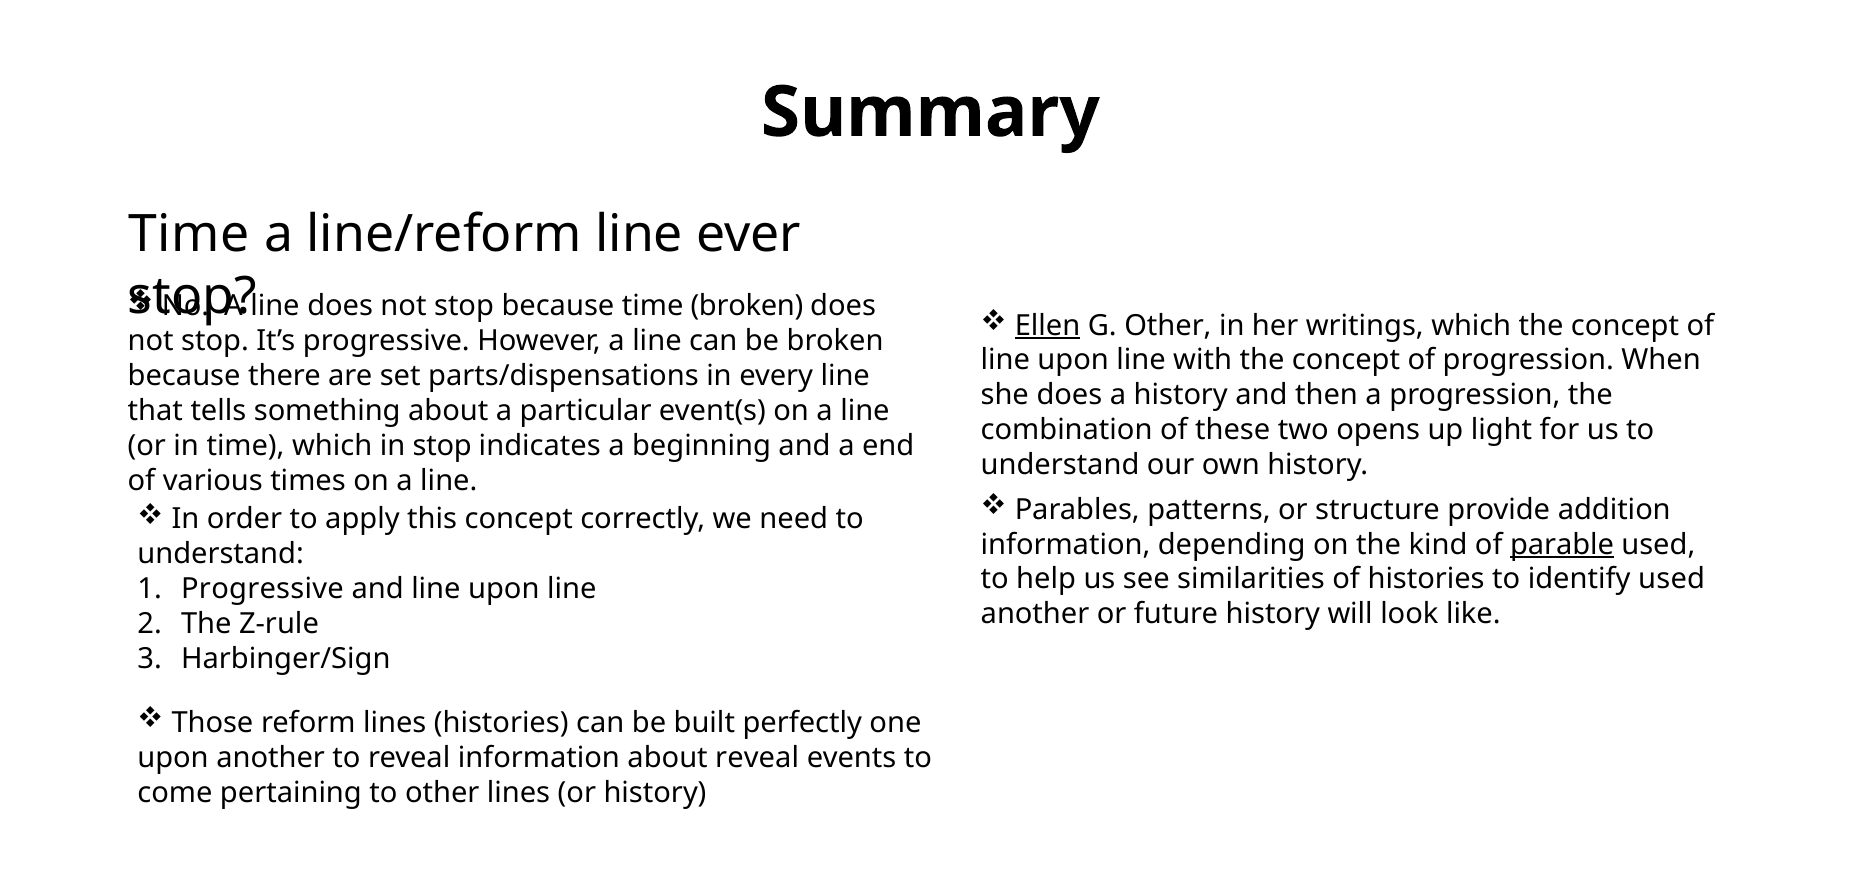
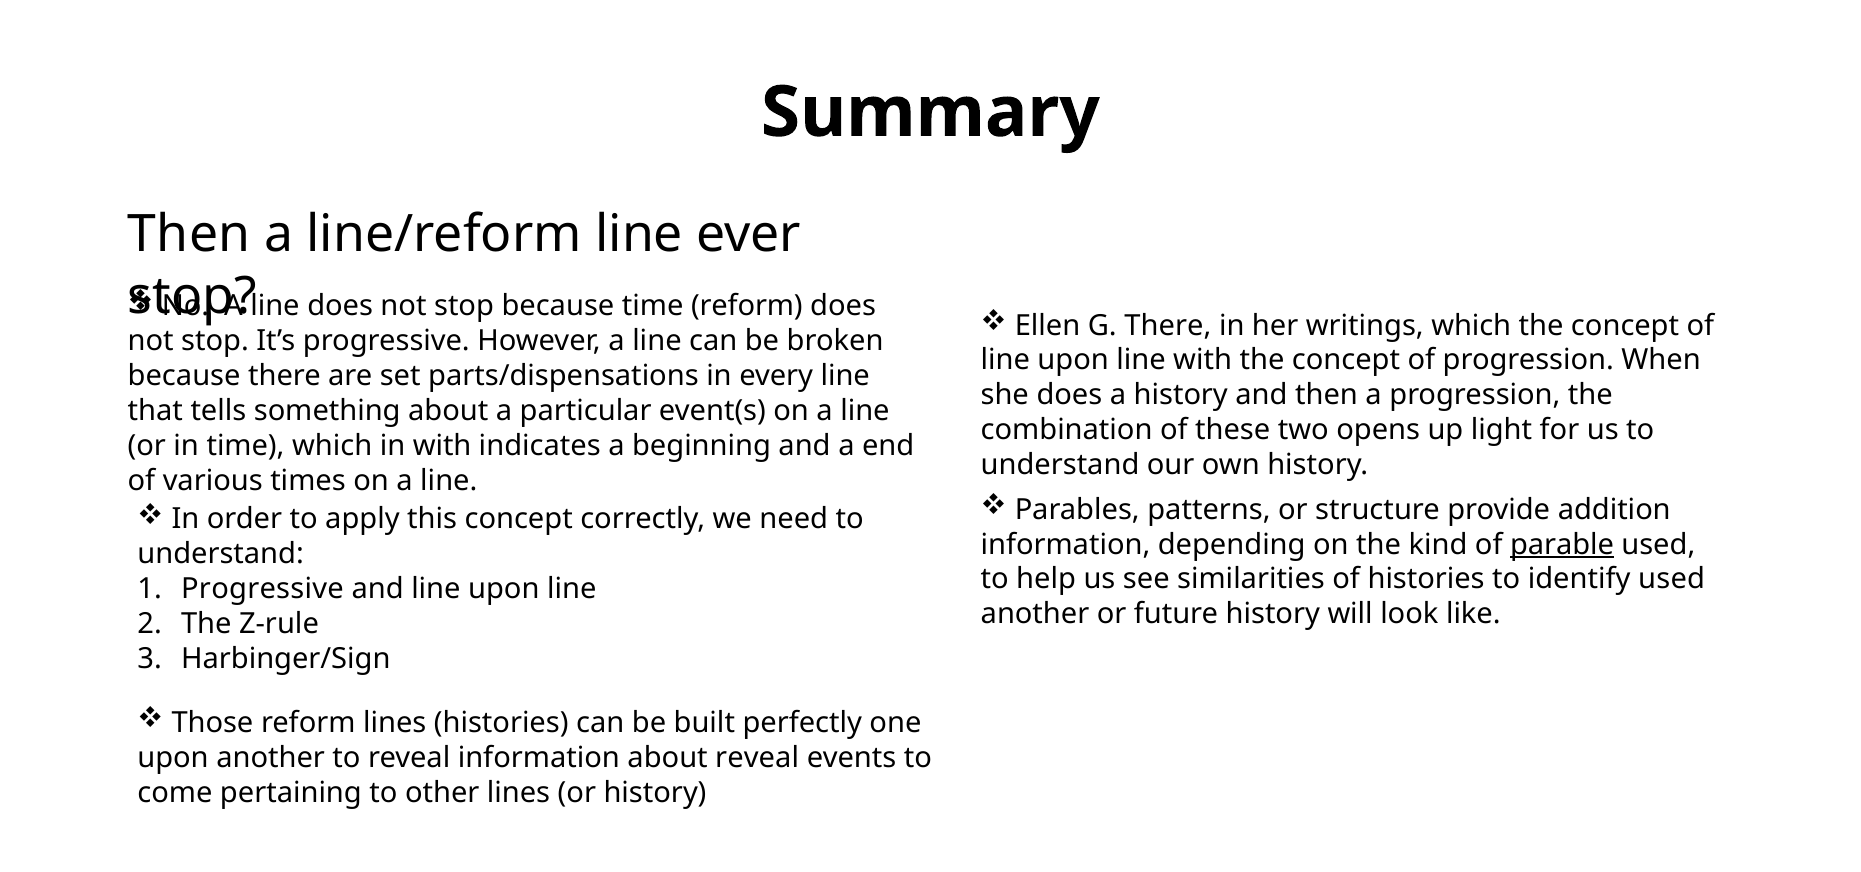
Time at (189, 234): Time -> Then
time broken: broken -> reform
Ellen underline: present -> none
G Other: Other -> There
in stop: stop -> with
